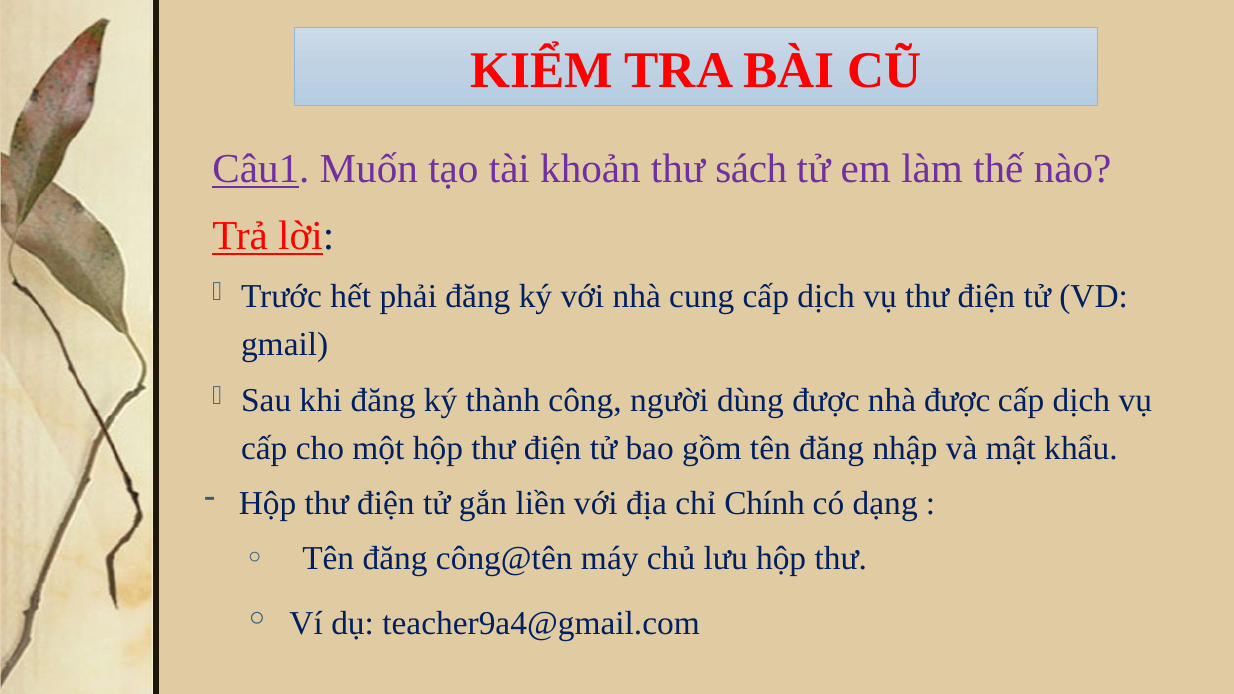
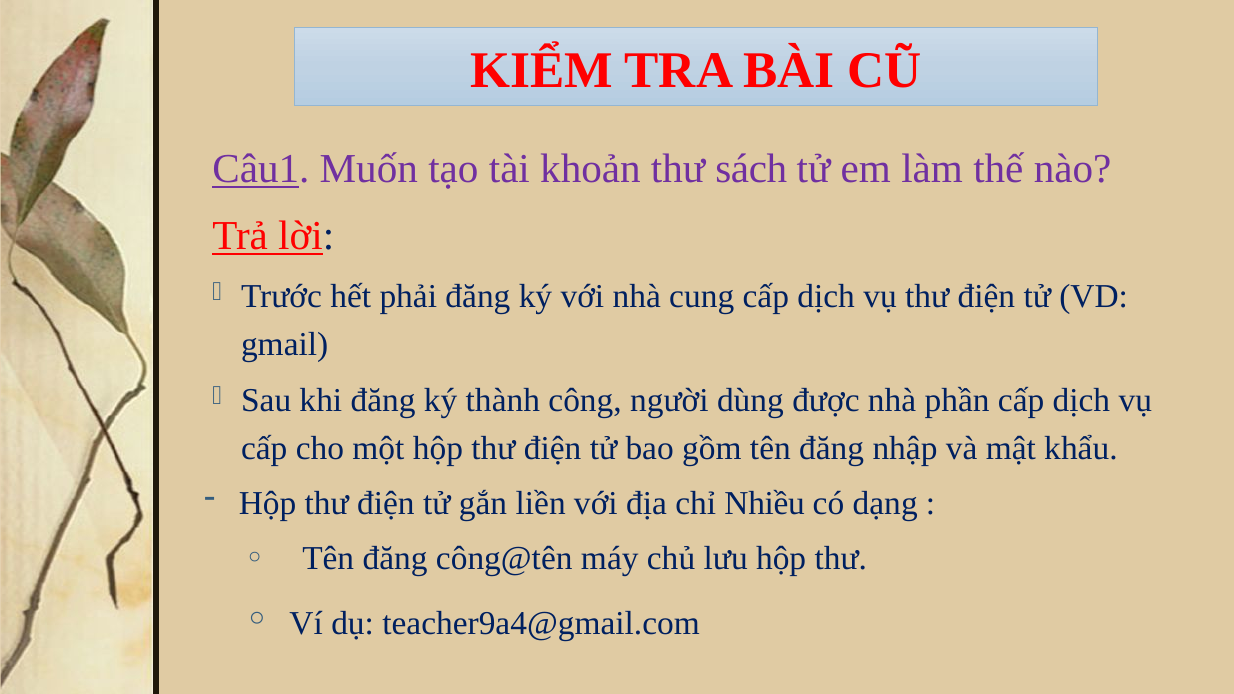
nhà được: được -> phần
Chính: Chính -> Nhiều
